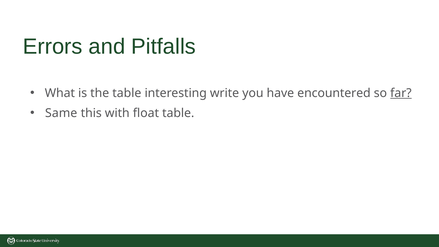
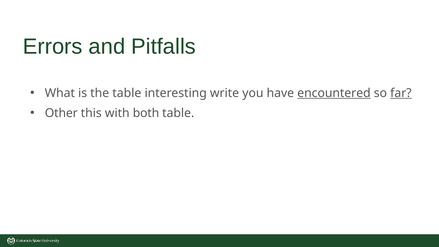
encountered underline: none -> present
Same: Same -> Other
float: float -> both
